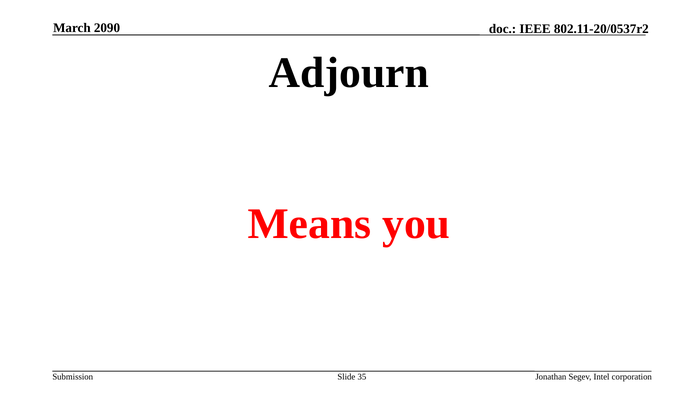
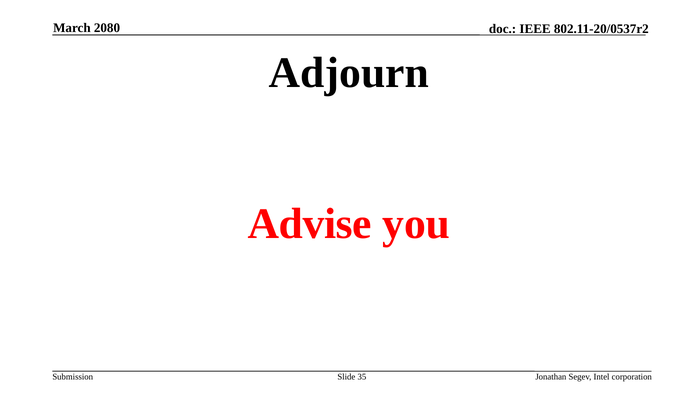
2090: 2090 -> 2080
Means: Means -> Advise
